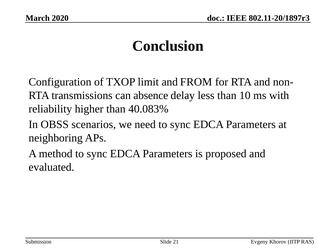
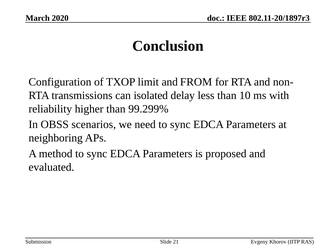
absence: absence -> isolated
40.083%: 40.083% -> 99.299%
